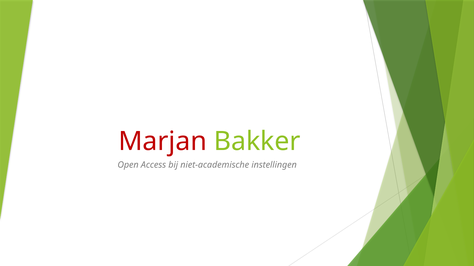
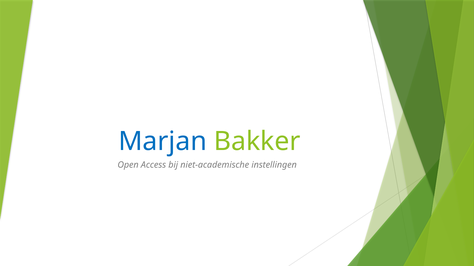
Marjan colour: red -> blue
